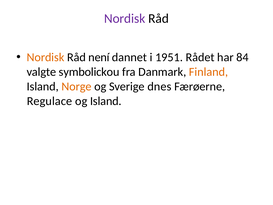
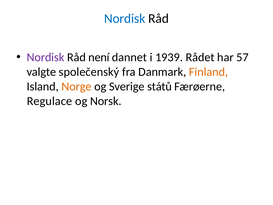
Nordisk at (125, 18) colour: purple -> blue
Nordisk at (45, 57) colour: orange -> purple
1951: 1951 -> 1939
84: 84 -> 57
symbolickou: symbolickou -> společenský
dnes: dnes -> států
og Island: Island -> Norsk
